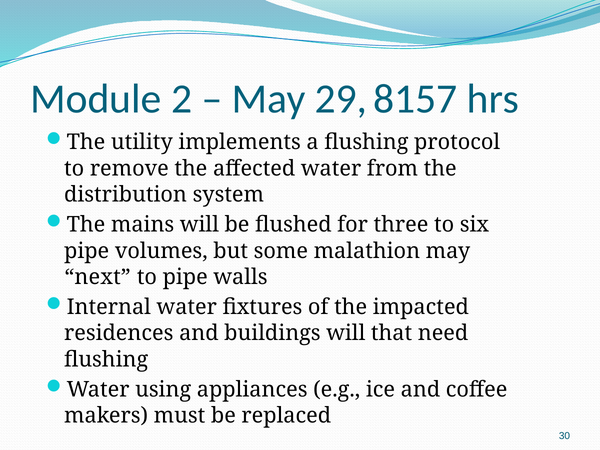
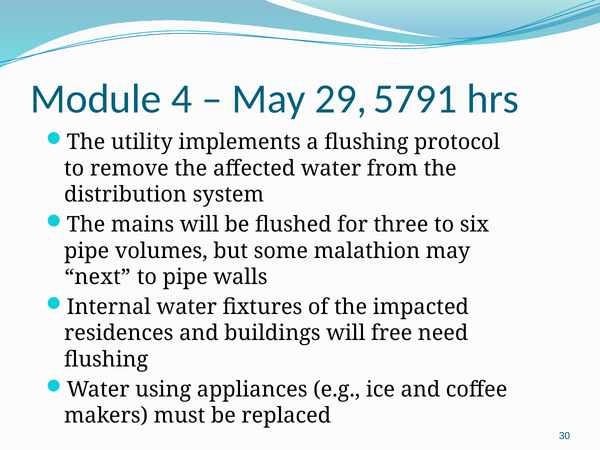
2: 2 -> 4
8157: 8157 -> 5791
that: that -> free
